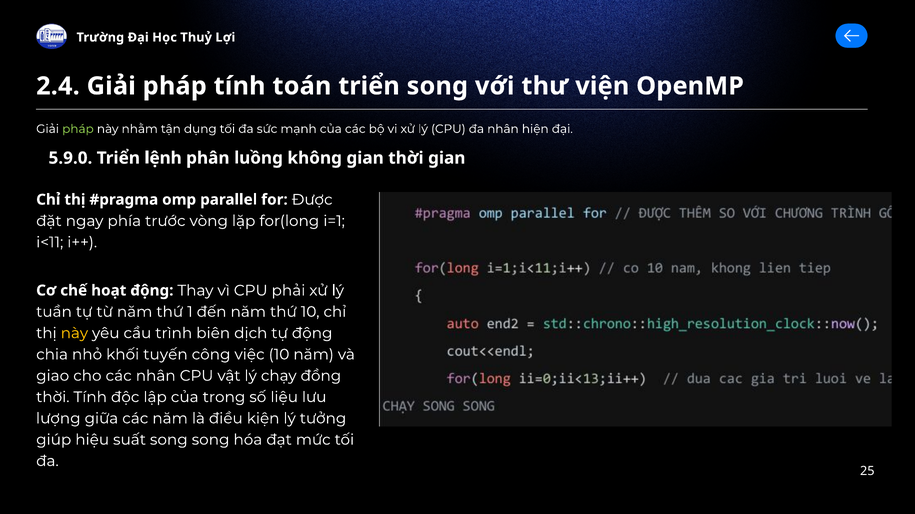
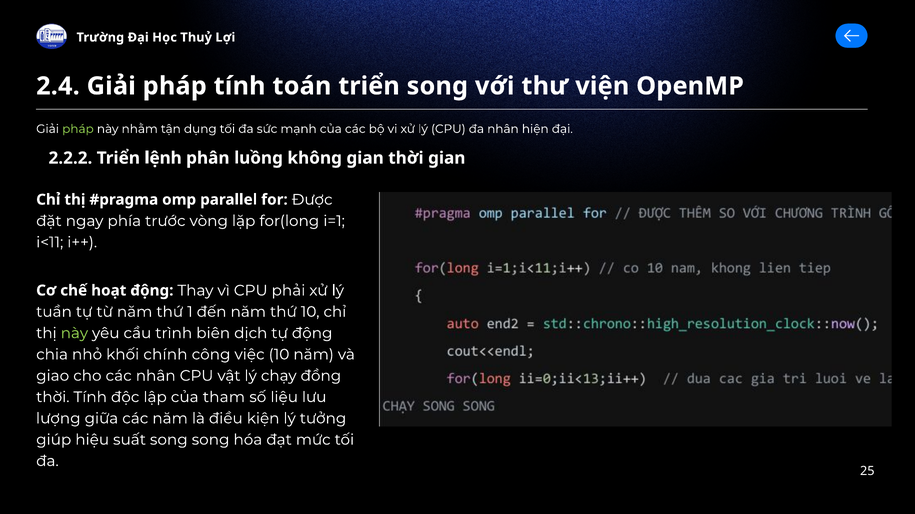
5.9.0: 5.9.0 -> 2.2.2
này at (74, 334) colour: yellow -> light green
tuyến: tuyến -> chính
trong: trong -> tham
